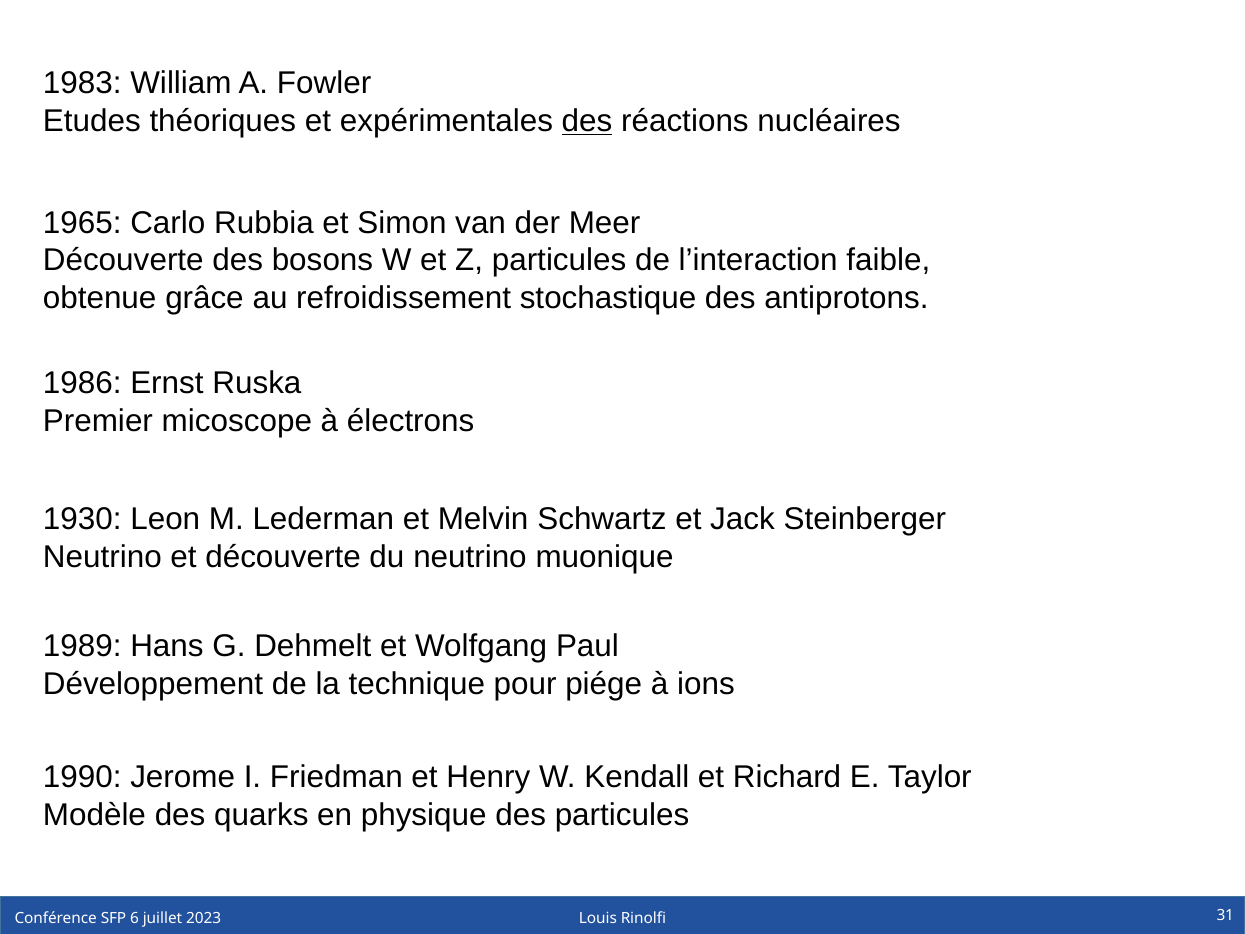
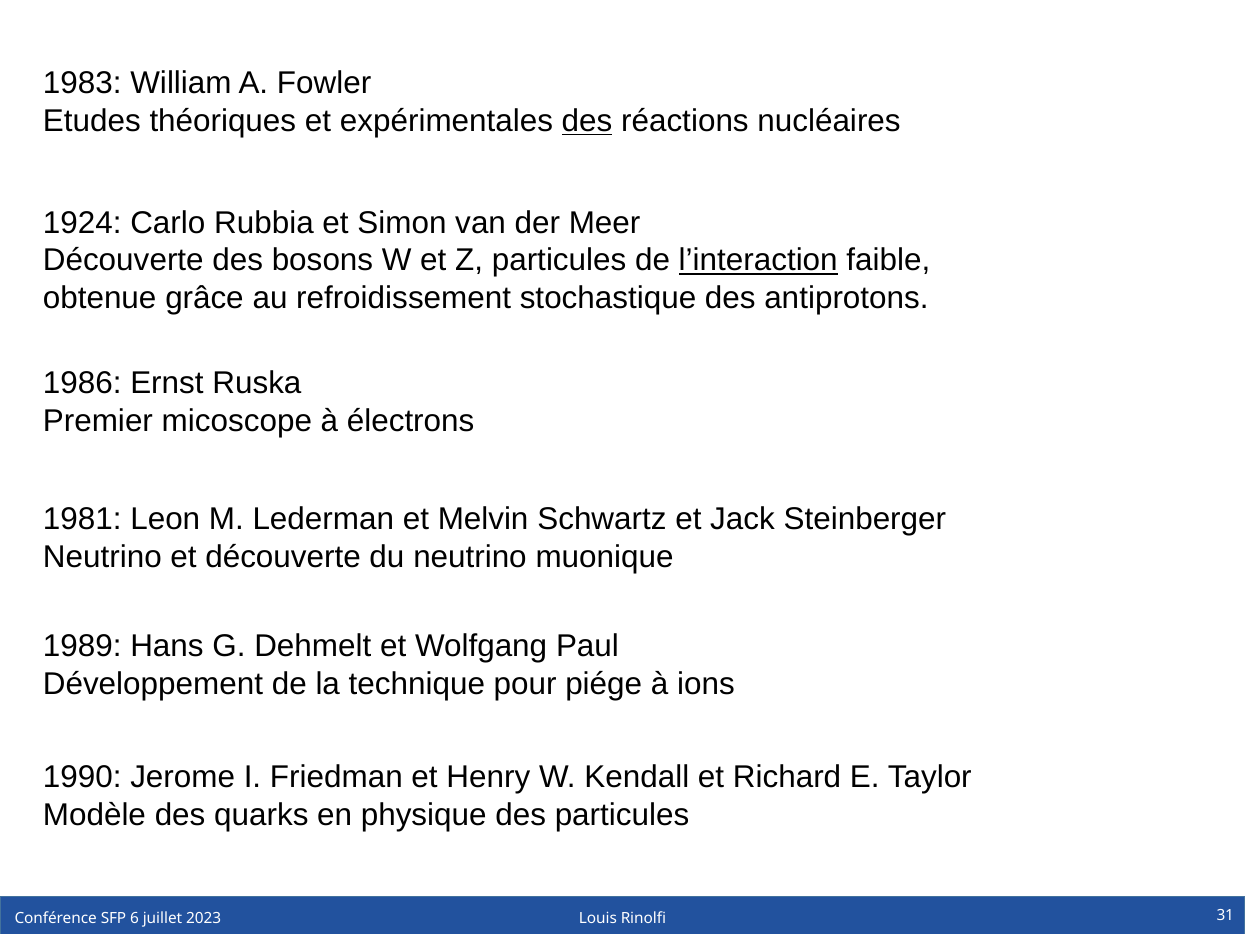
1965: 1965 -> 1924
l’interaction underline: none -> present
1930: 1930 -> 1981
